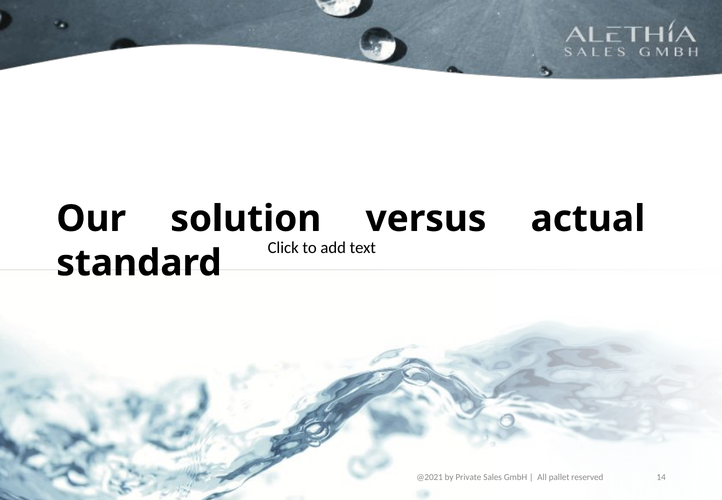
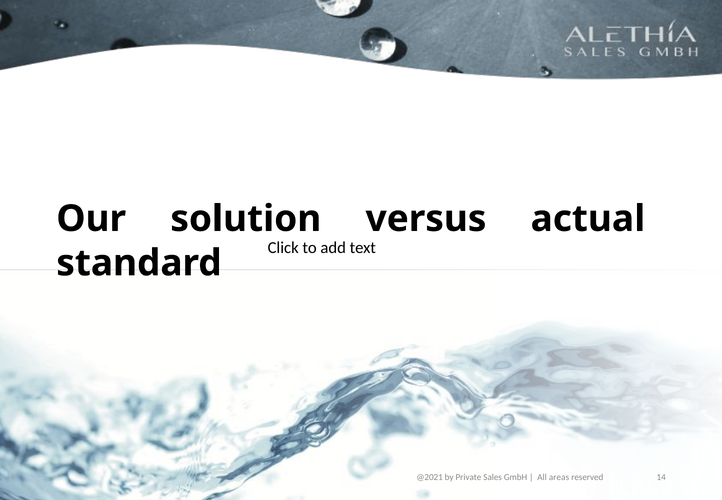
pallet: pallet -> areas
